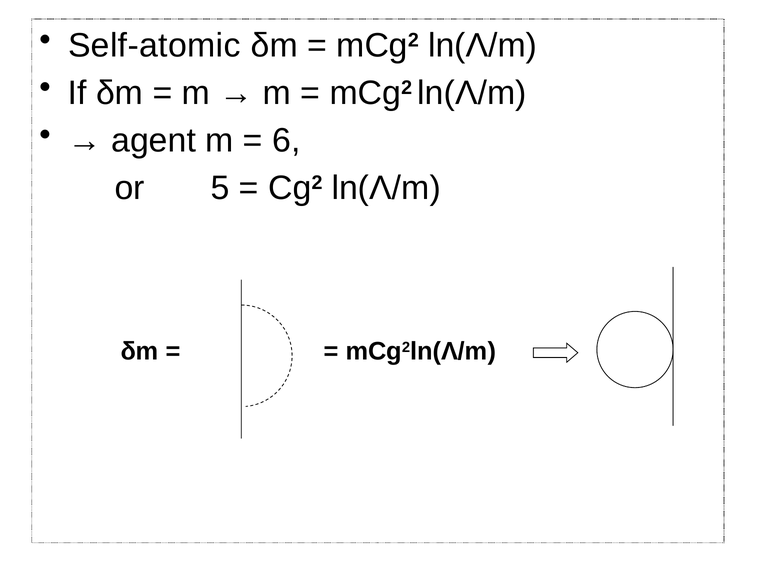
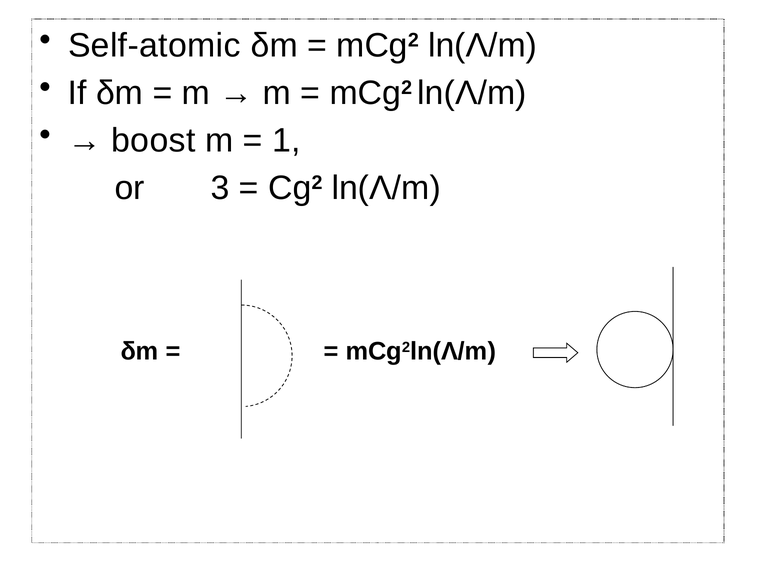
agent: agent -> boost
6: 6 -> 1
5: 5 -> 3
